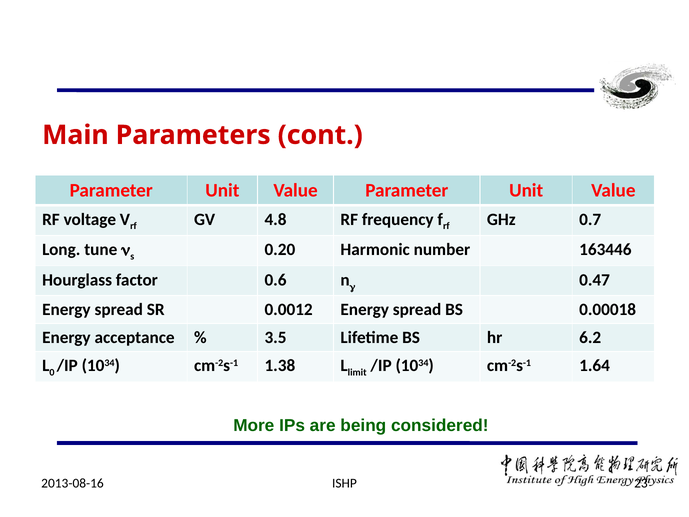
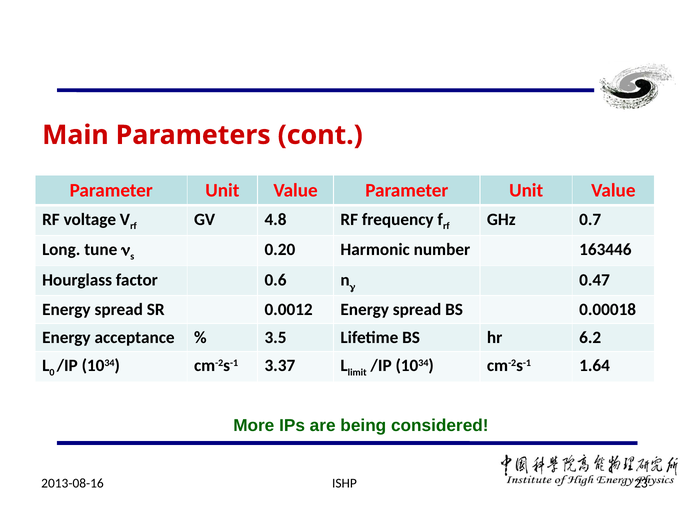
1.38: 1.38 -> 3.37
